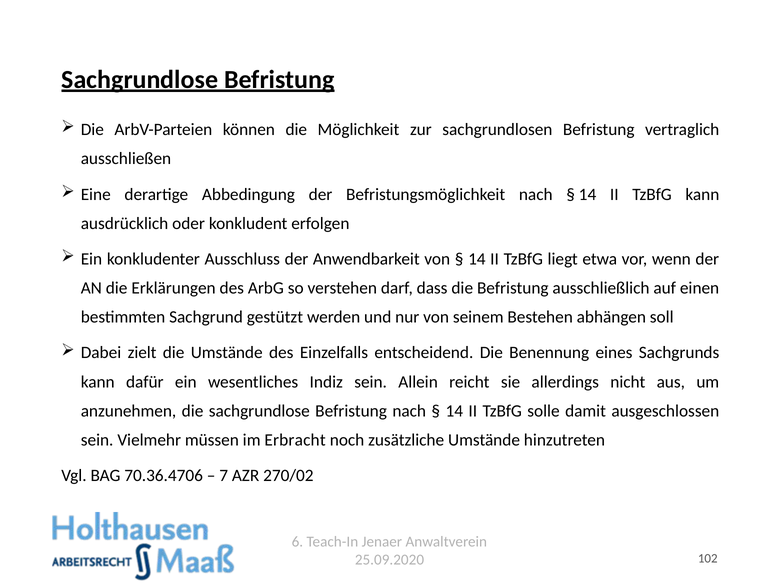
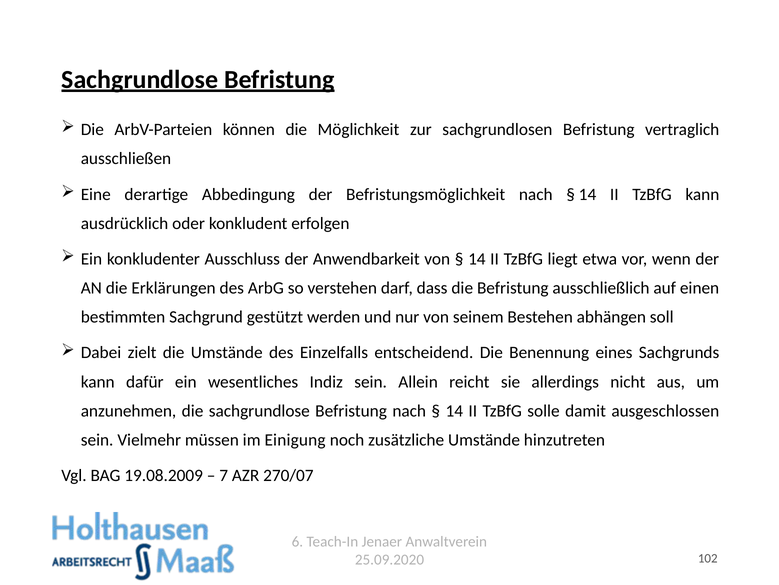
Erbracht: Erbracht -> Einigung
70.36.4706: 70.36.4706 -> 19.08.2009
270/02: 270/02 -> 270/07
